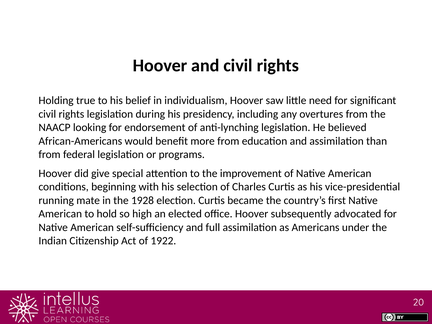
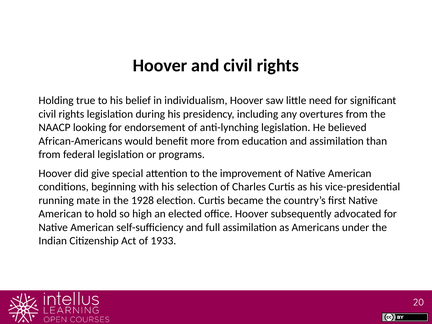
1922: 1922 -> 1933
